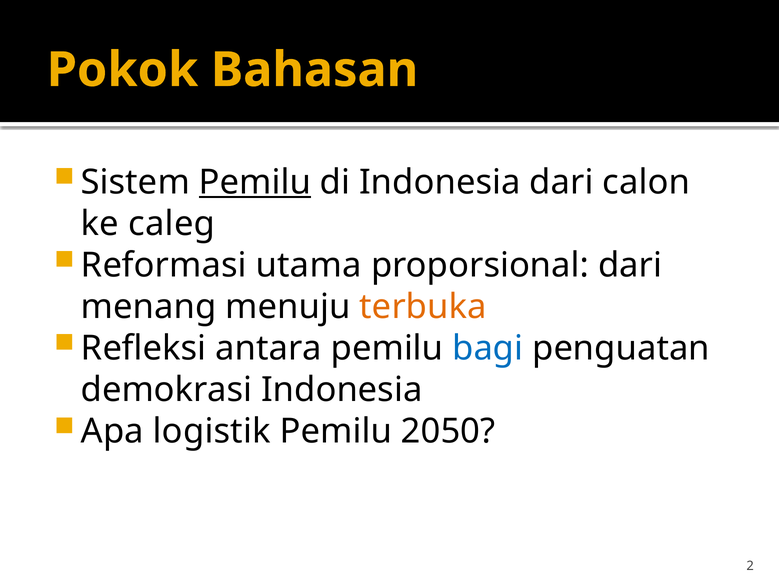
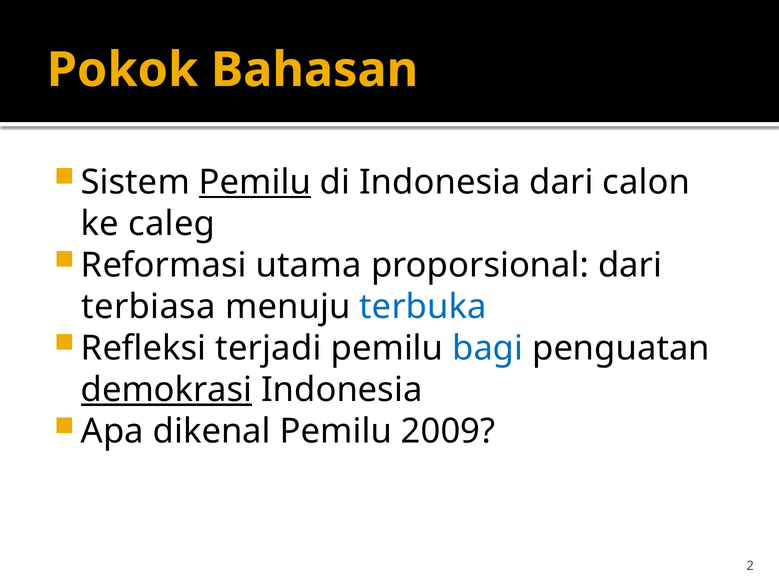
menang: menang -> terbiasa
terbuka colour: orange -> blue
antara: antara -> terjadi
demokrasi underline: none -> present
logistik: logistik -> dikenal
2050: 2050 -> 2009
